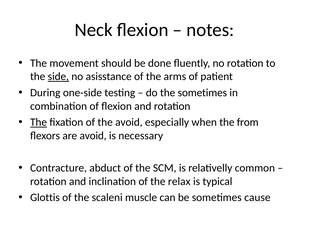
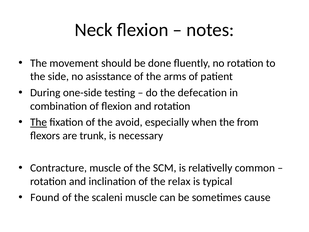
side underline: present -> none
the sometimes: sometimes -> defecation
are avoid: avoid -> trunk
Contracture abduct: abduct -> muscle
Glottis: Glottis -> Found
